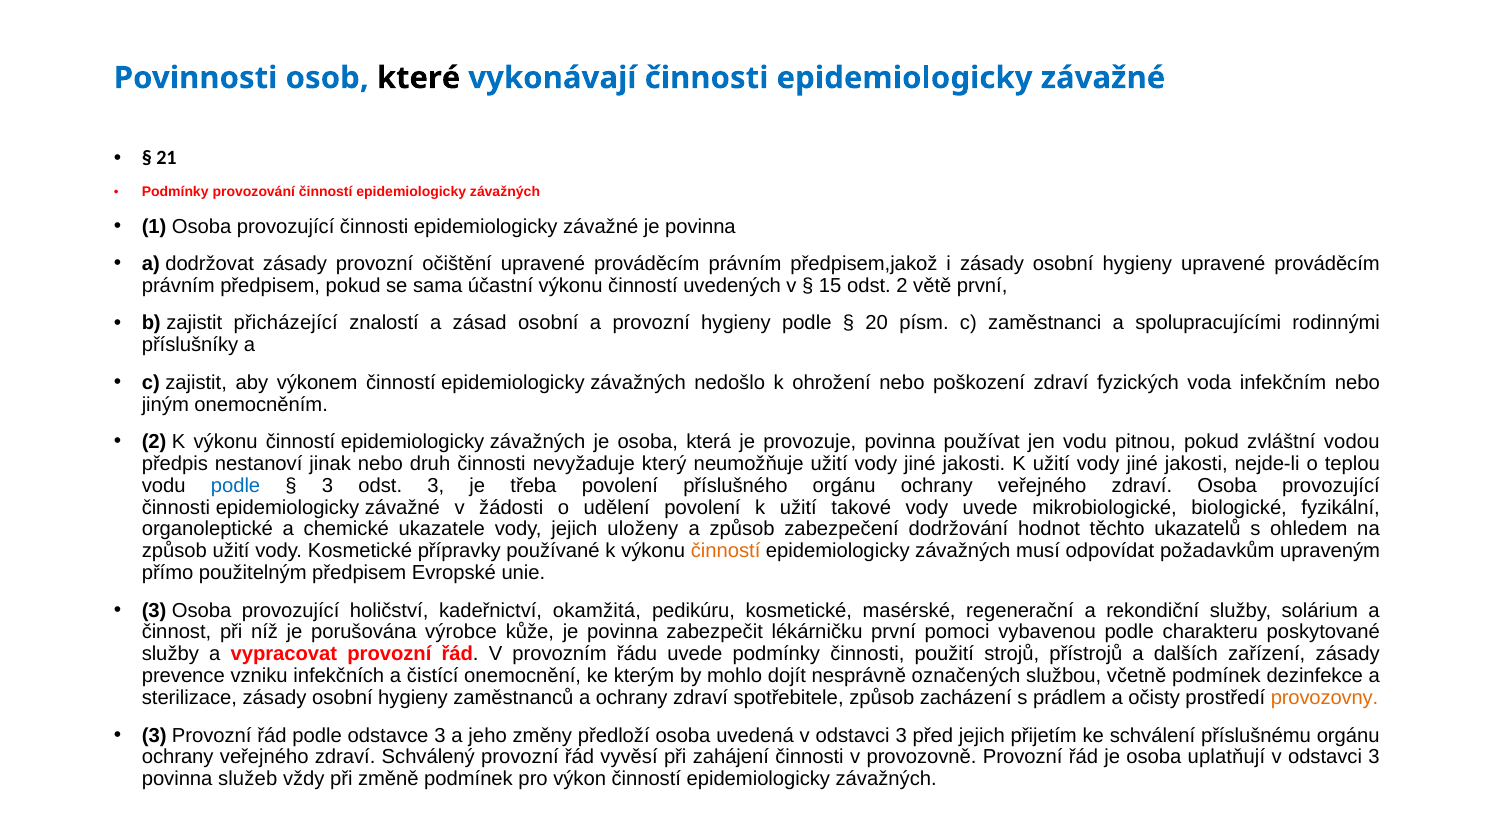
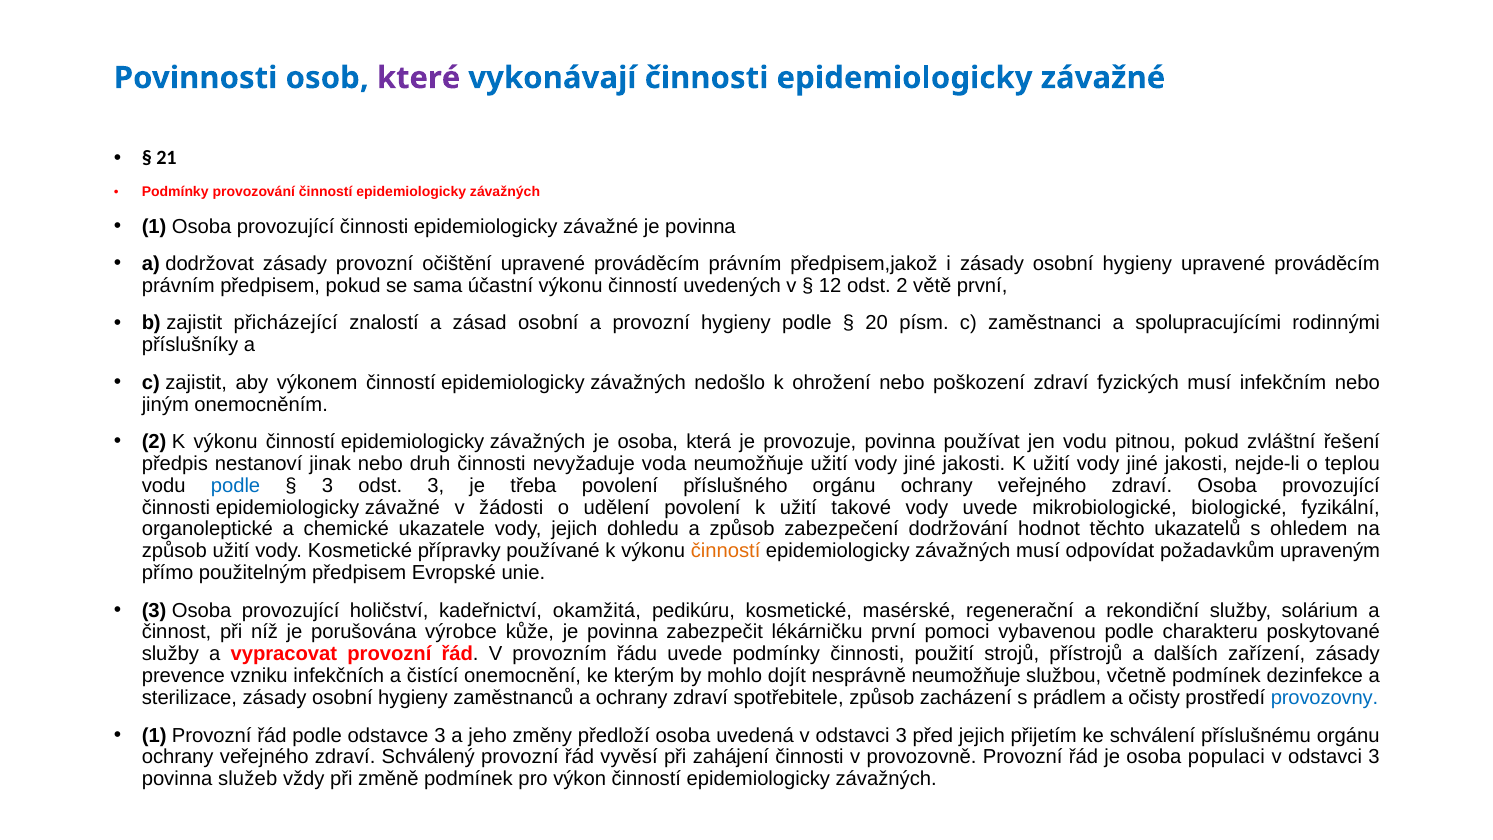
které colour: black -> purple
15: 15 -> 12
fyzických voda: voda -> musí
vodou: vodou -> řešení
který: který -> voda
uloženy: uloženy -> dohledu
nesprávně označených: označených -> neumožňuje
provozovny colour: orange -> blue
3 at (154, 735): 3 -> 1
uplatňují: uplatňují -> populaci
